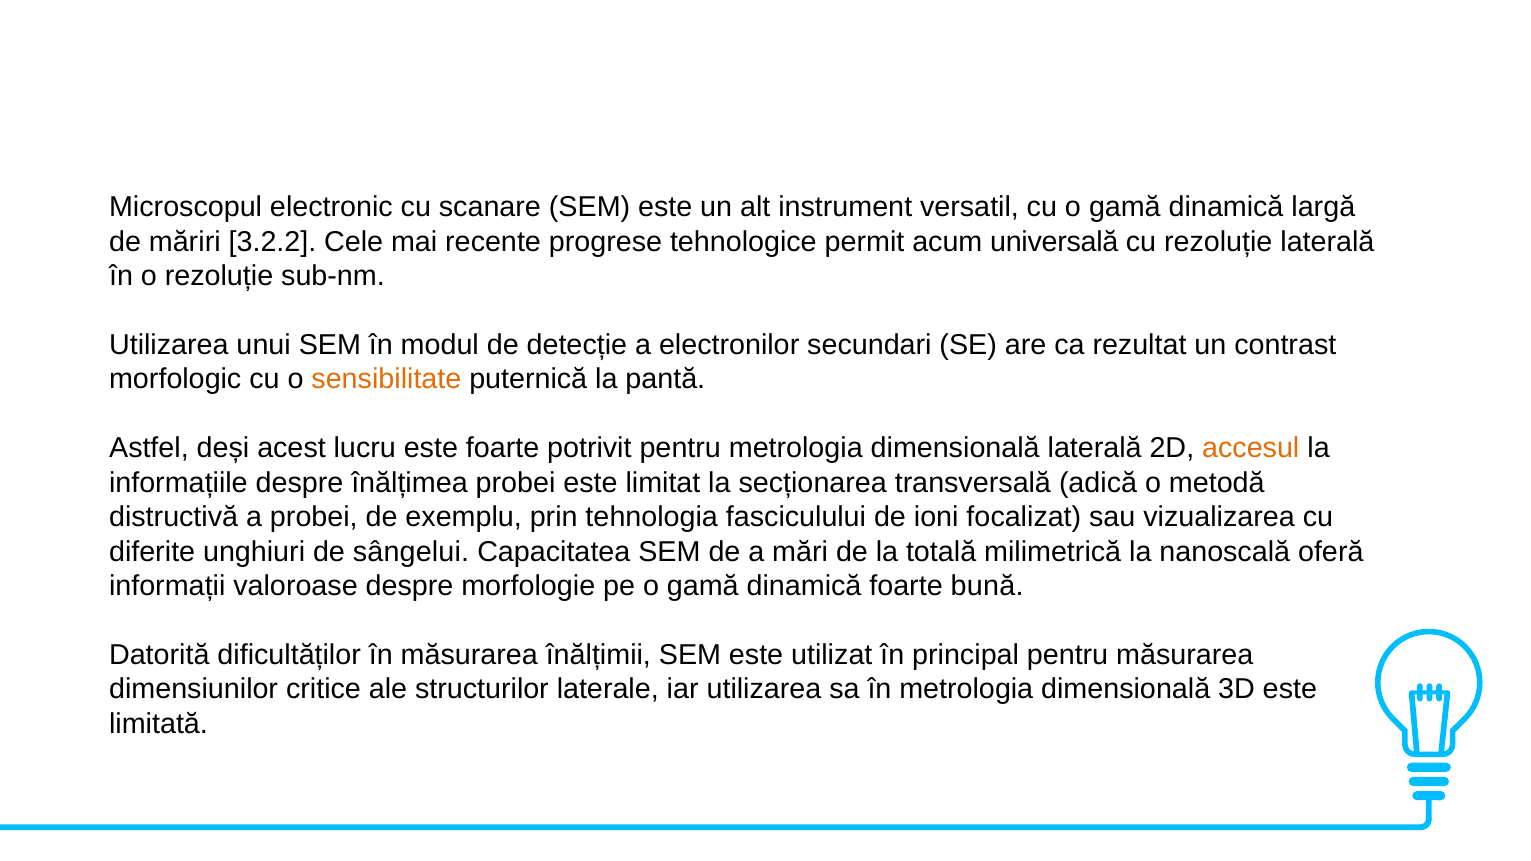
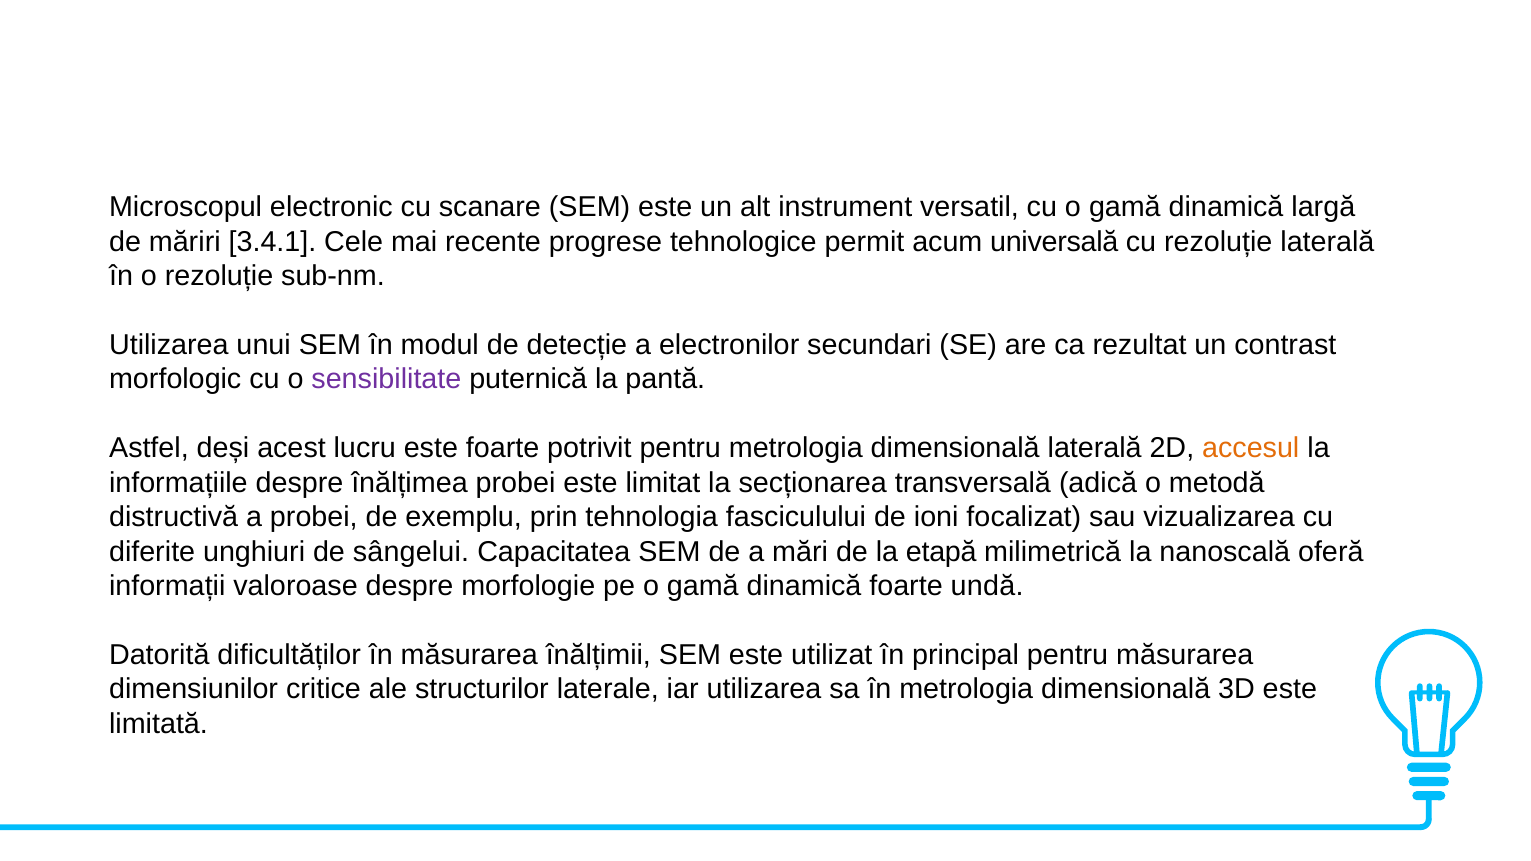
3.2.2: 3.2.2 -> 3.4.1
sensibilitate colour: orange -> purple
totală: totală -> etapă
bună: bună -> undă
